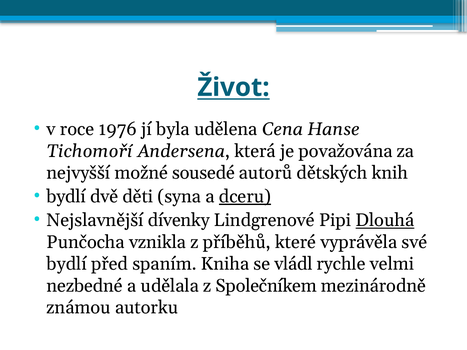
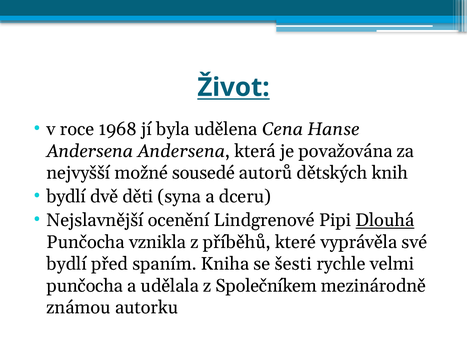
1976: 1976 -> 1968
Tichomoří at (90, 151): Tichomoří -> Andersena
dceru underline: present -> none
dívenky: dívenky -> ocenění
vládl: vládl -> šesti
nezbedné at (85, 286): nezbedné -> punčocha
